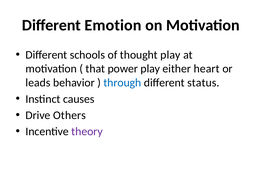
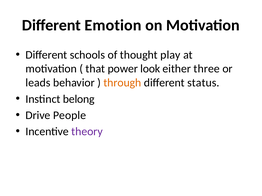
power play: play -> look
heart: heart -> three
through colour: blue -> orange
causes: causes -> belong
Others: Others -> People
